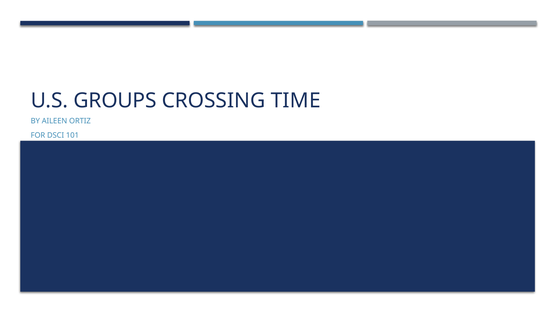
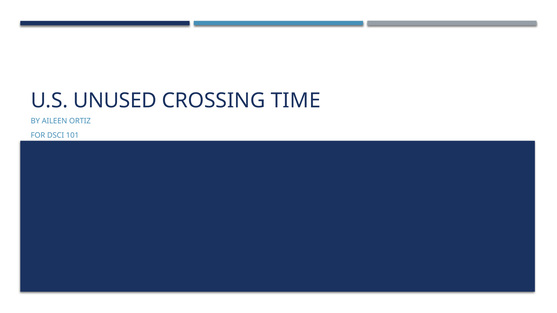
GROUPS: GROUPS -> UNUSED
